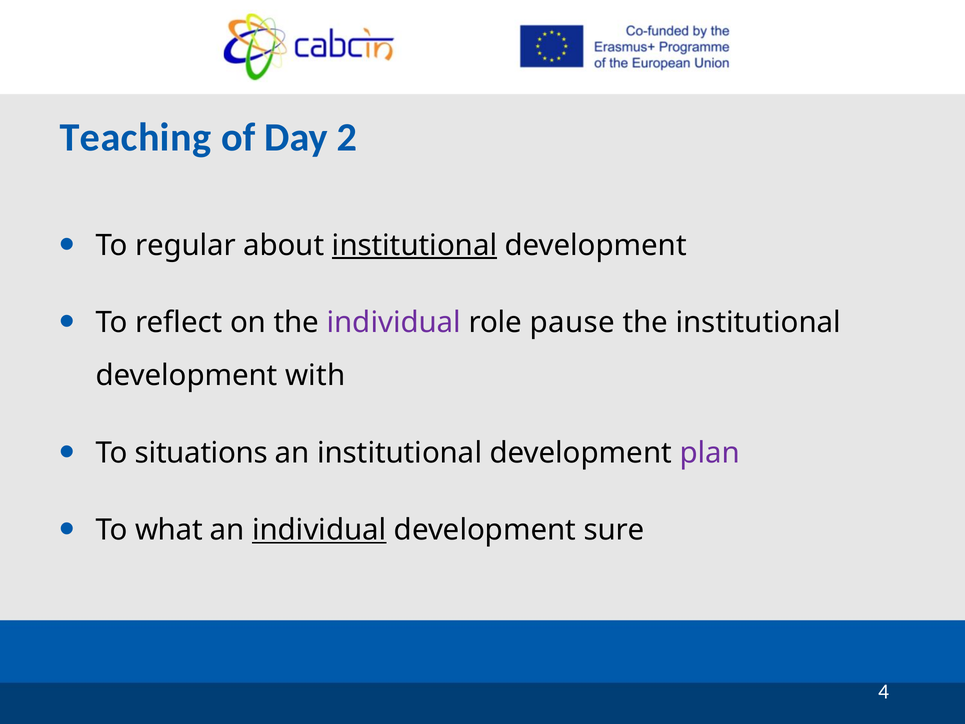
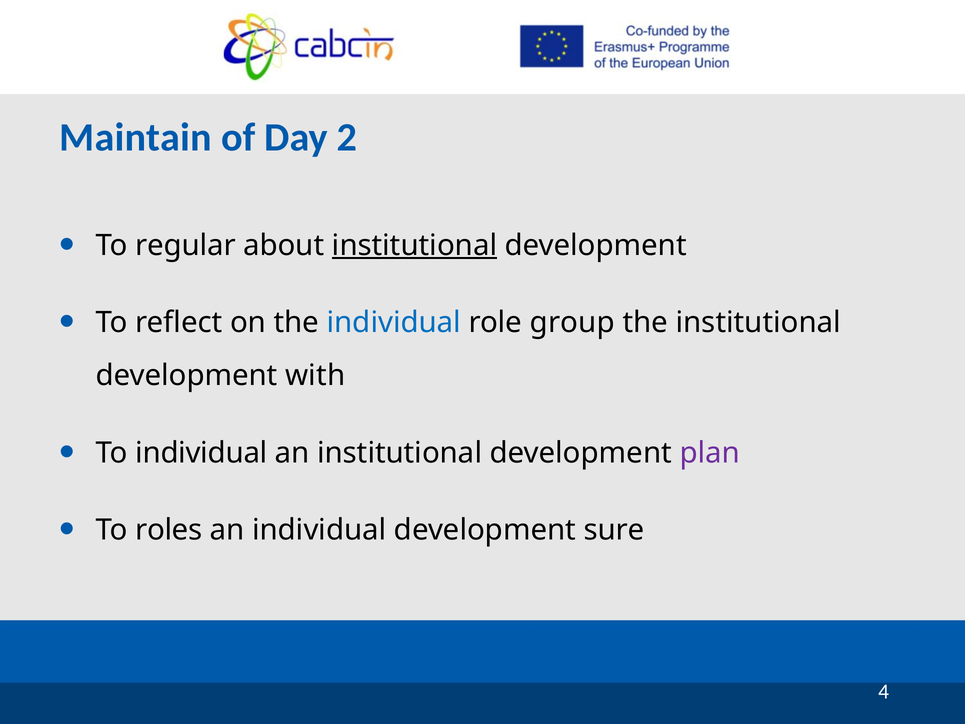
Teaching: Teaching -> Maintain
individual at (394, 322) colour: purple -> blue
pause: pause -> group
To situations: situations -> individual
what: what -> roles
individual at (319, 530) underline: present -> none
